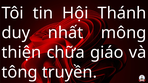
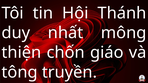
chữa: chữa -> chốn
